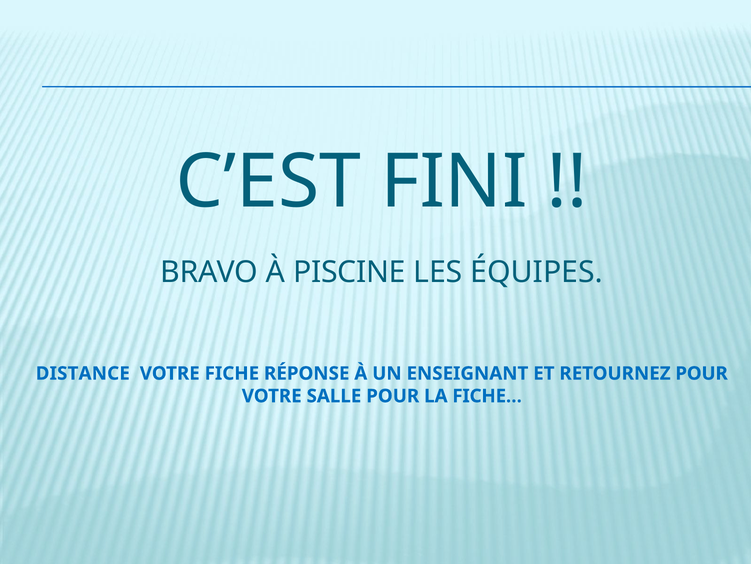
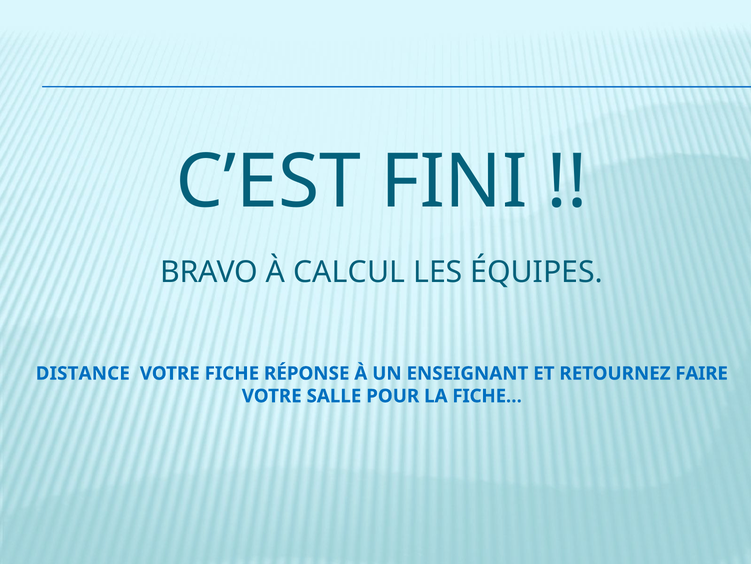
PISCINE: PISCINE -> CALCUL
RETOURNEZ POUR: POUR -> FAIRE
